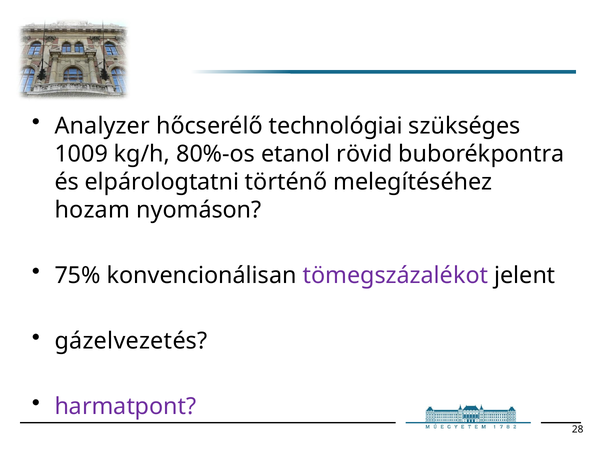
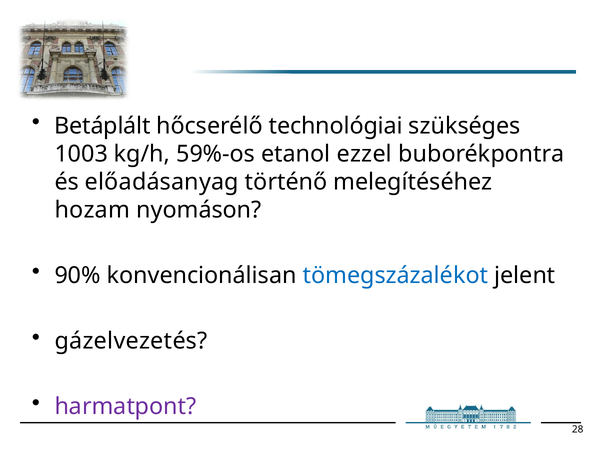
Analyzer: Analyzer -> Betáplált
1009: 1009 -> 1003
80%-os: 80%-os -> 59%-os
rövid: rövid -> ezzel
elpárologtatni: elpárologtatni -> előadásanyag
75%: 75% -> 90%
tömegszázalékot colour: purple -> blue
